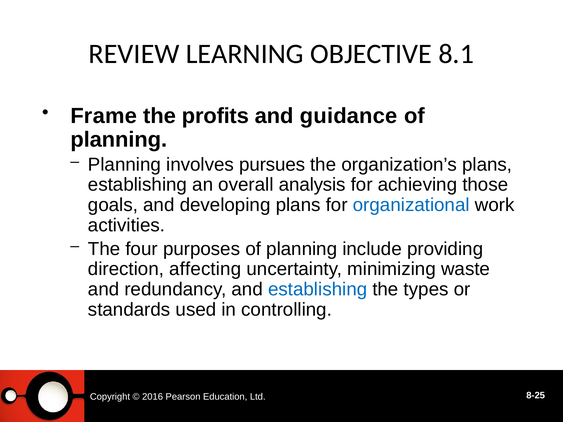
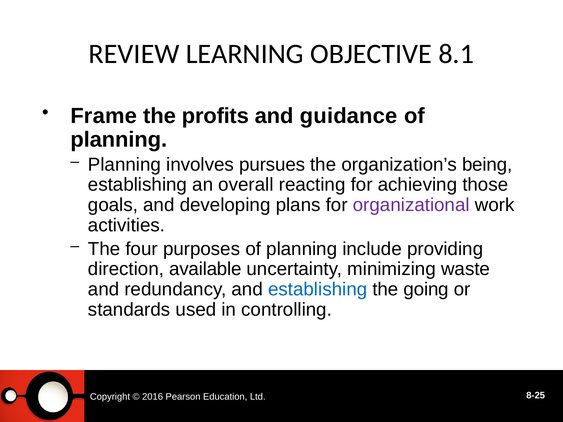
organization’s plans: plans -> being
analysis: analysis -> reacting
organizational colour: blue -> purple
affecting: affecting -> available
types: types -> going
